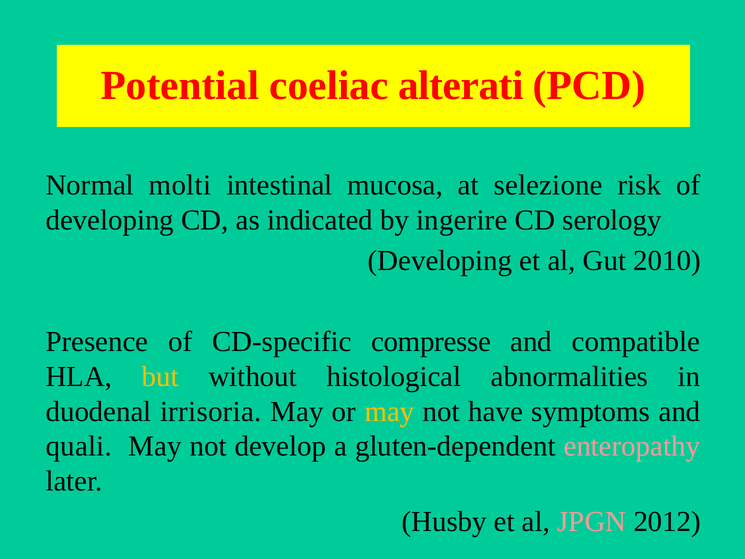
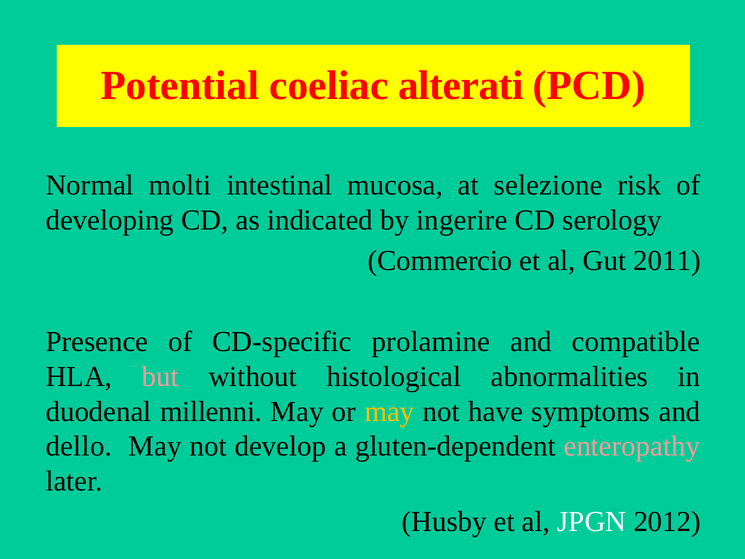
Developing at (440, 261): Developing -> Commercio
2010: 2010 -> 2011
compresse: compresse -> prolamine
but colour: yellow -> pink
irrisoria: irrisoria -> millenni
quali: quali -> dello
JPGN colour: pink -> white
